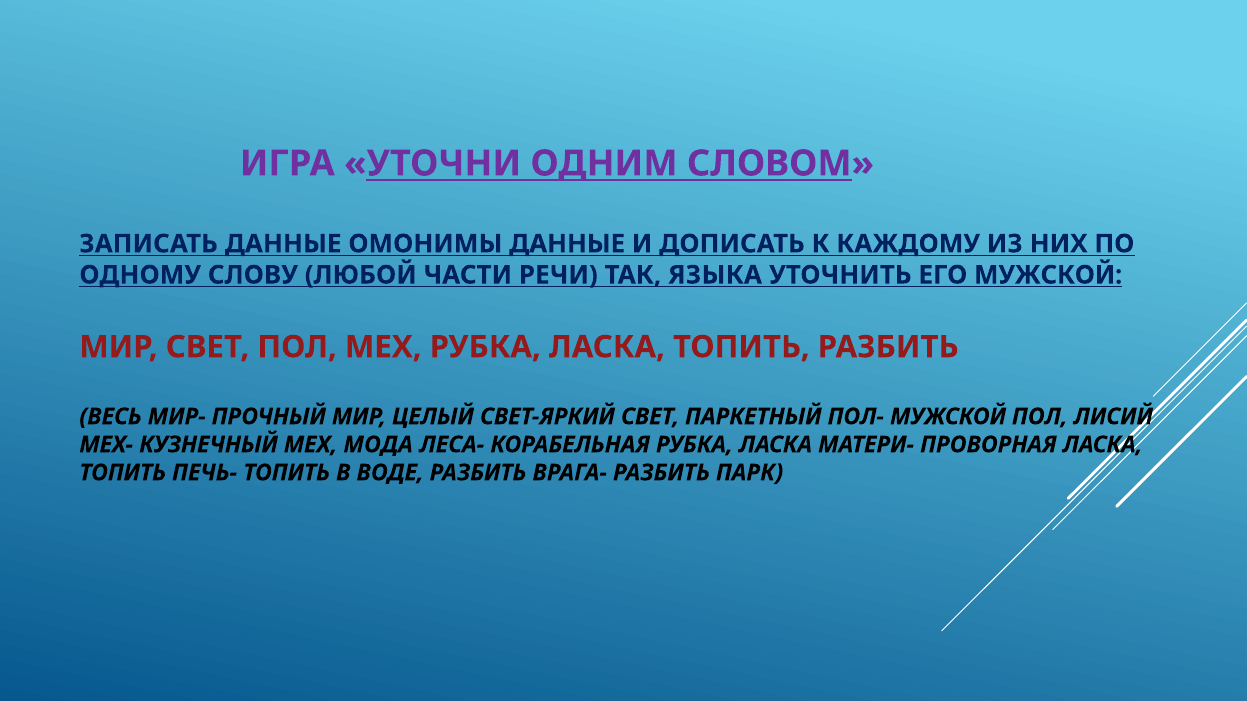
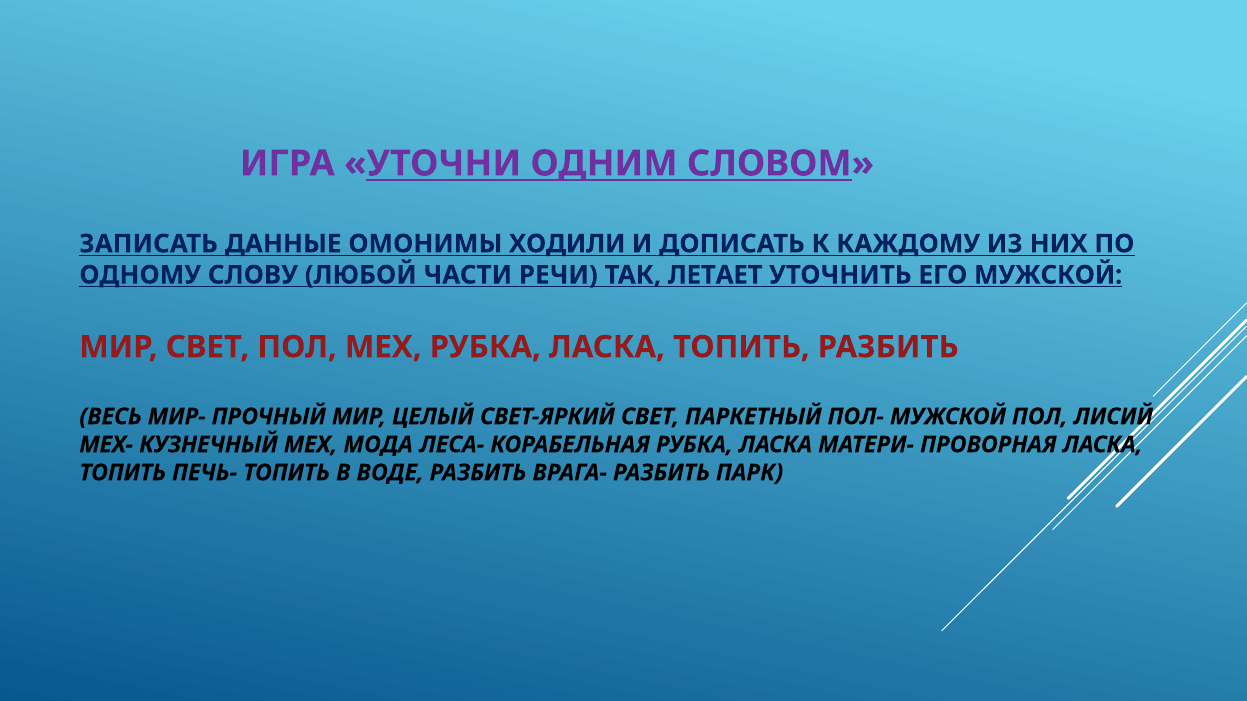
ОМОНИМЫ ДАННЫЕ: ДАННЫЕ -> ХОДИЛИ
ЯЗЫКА: ЯЗЫКА -> ЛЕТАЕТ
